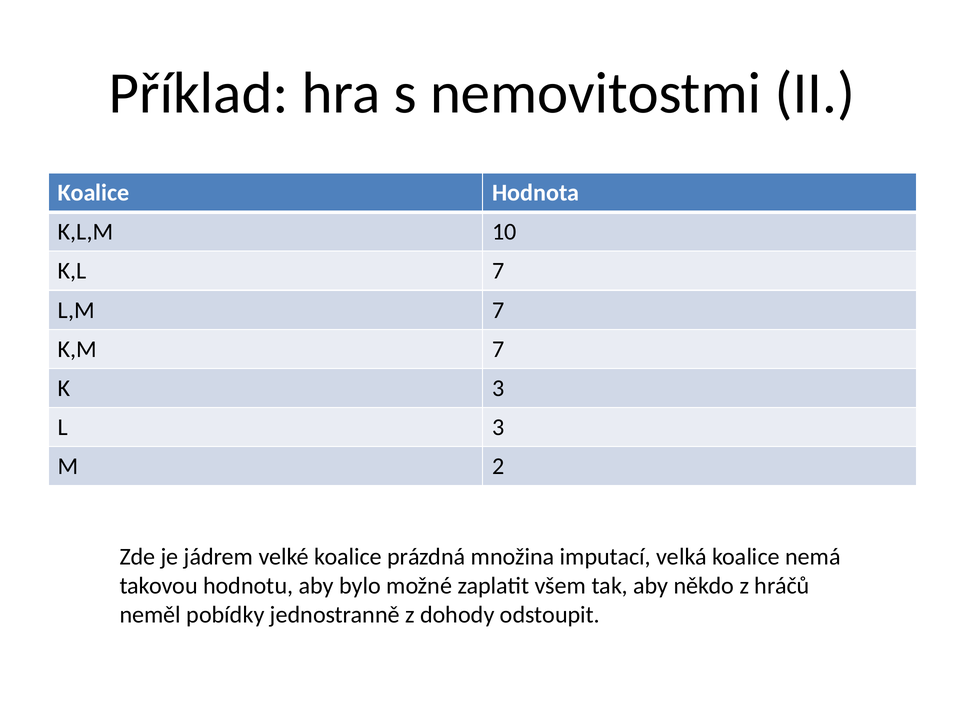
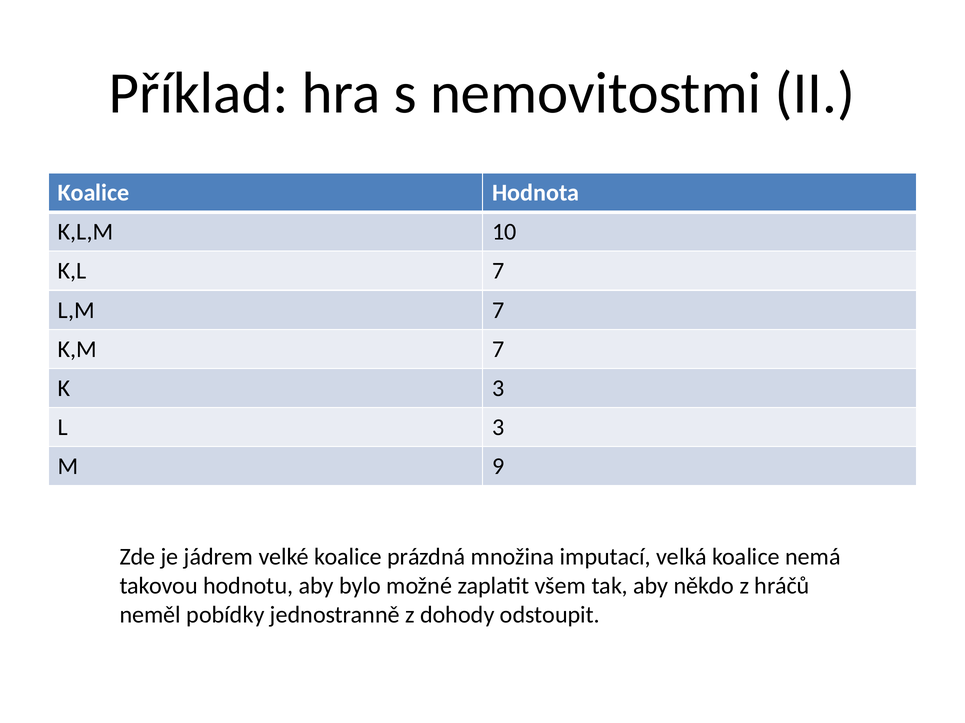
2: 2 -> 9
